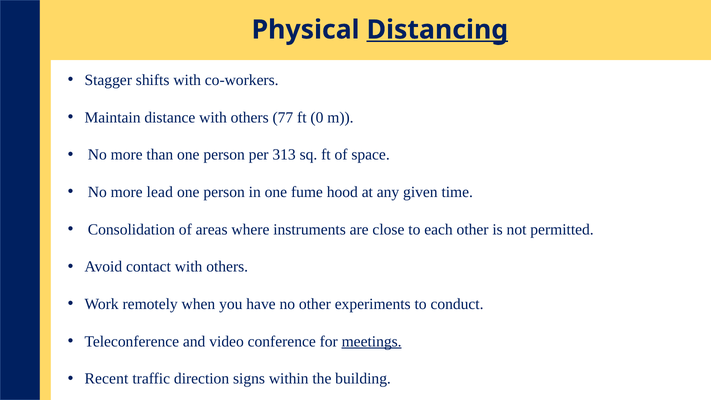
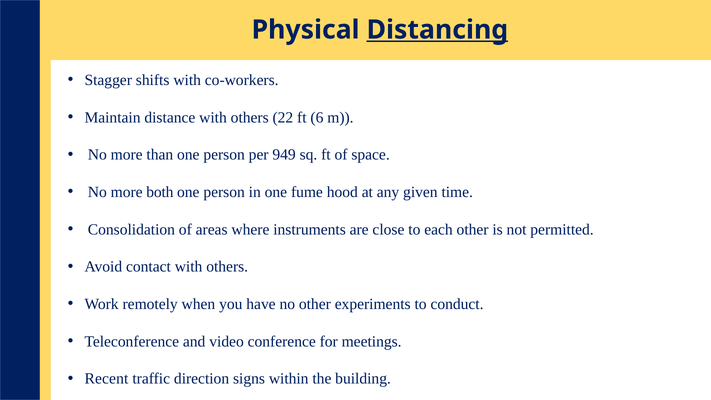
77: 77 -> 22
0: 0 -> 6
313: 313 -> 949
lead: lead -> both
meetings underline: present -> none
